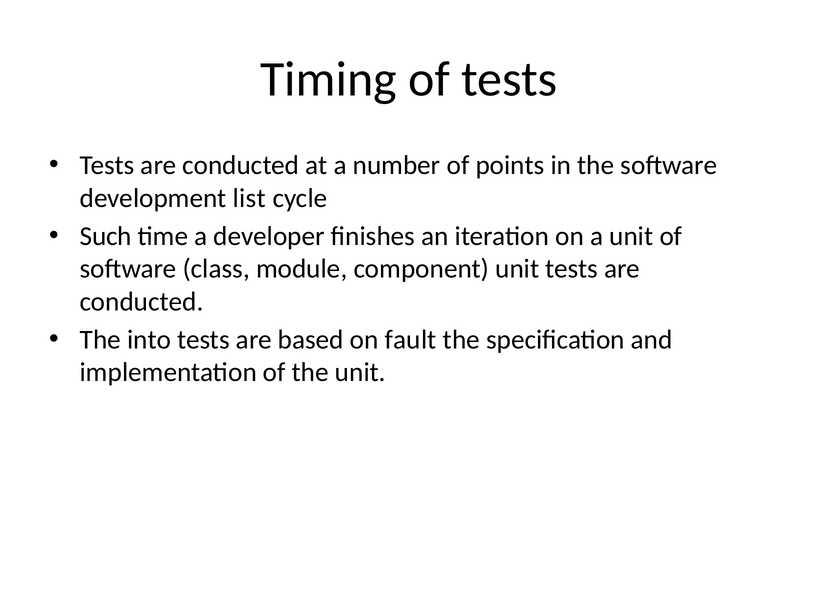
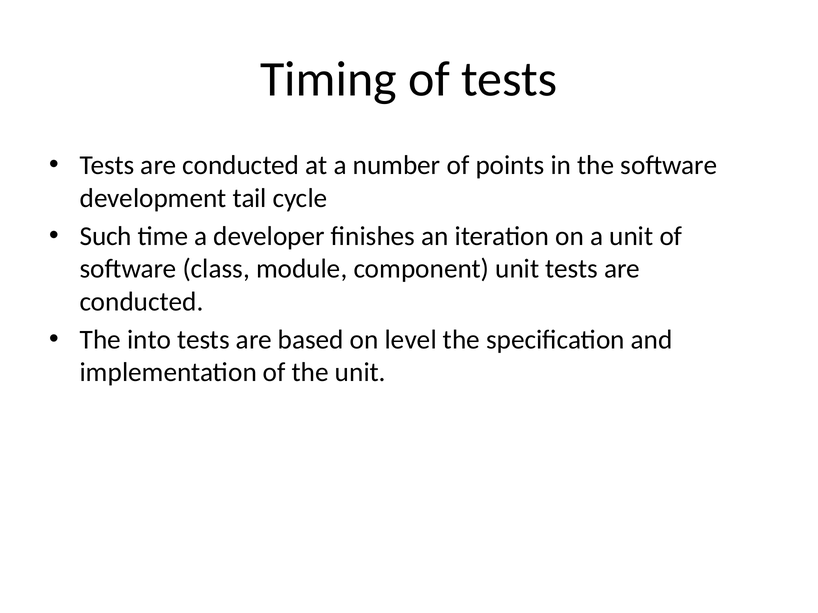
list: list -> tail
fault: fault -> level
